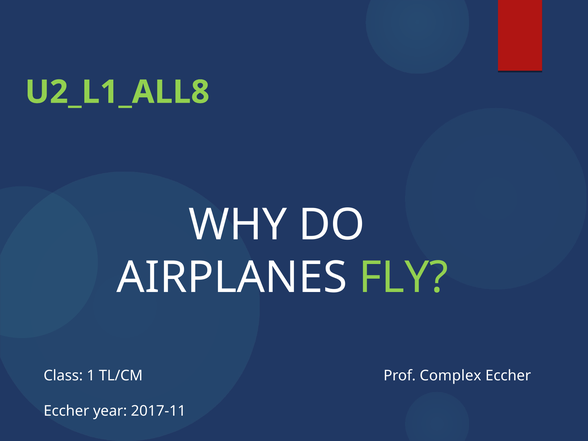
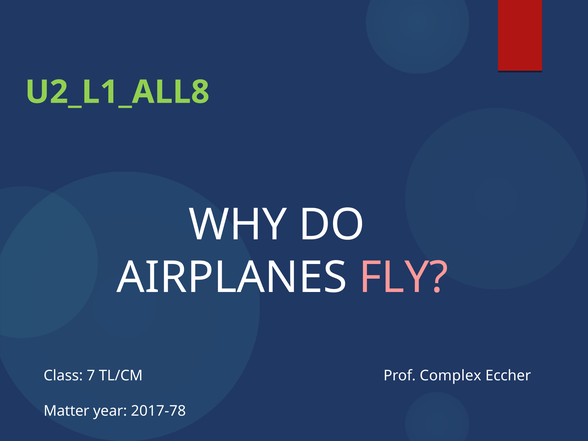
FLY colour: light green -> pink
1: 1 -> 7
Eccher at (66, 411): Eccher -> Matter
2017-11: 2017-11 -> 2017-78
